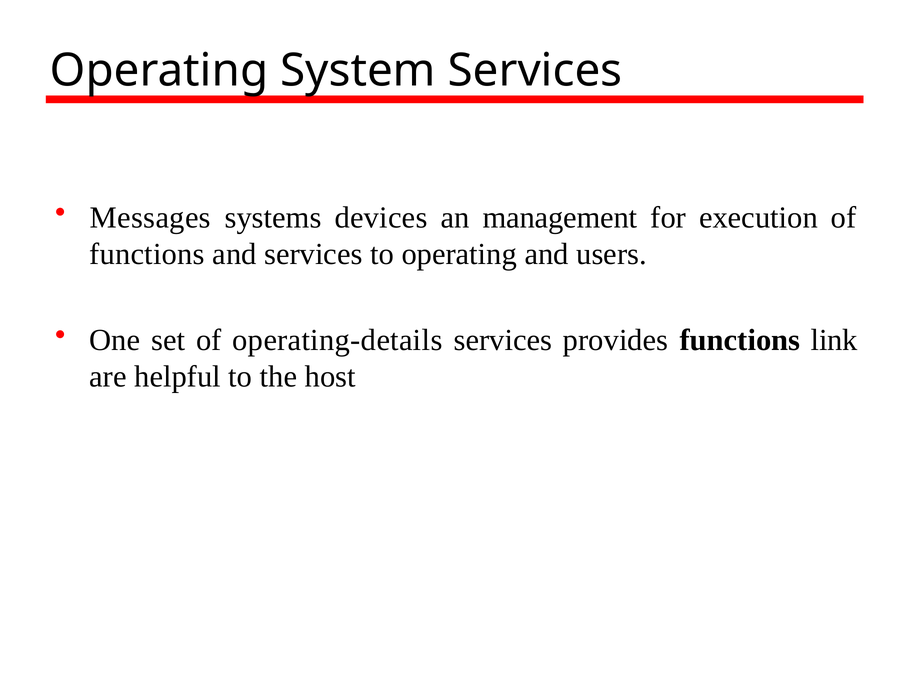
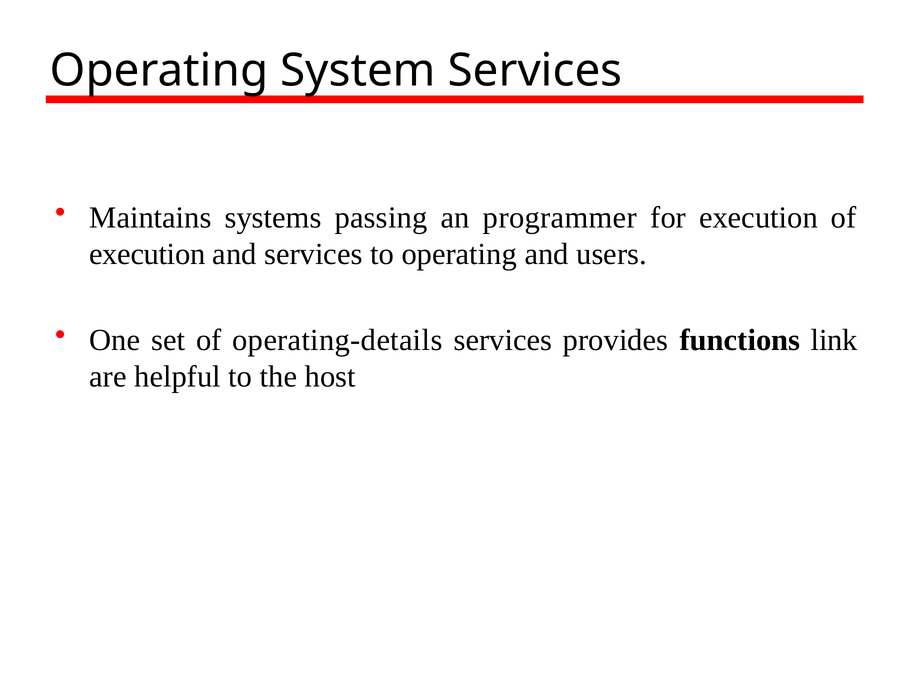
Messages: Messages -> Maintains
devices: devices -> passing
management: management -> programmer
functions at (147, 254): functions -> execution
